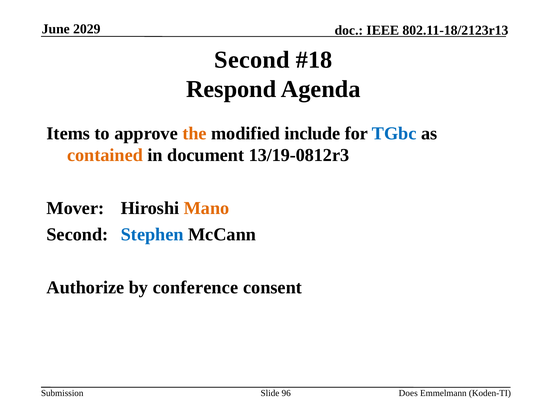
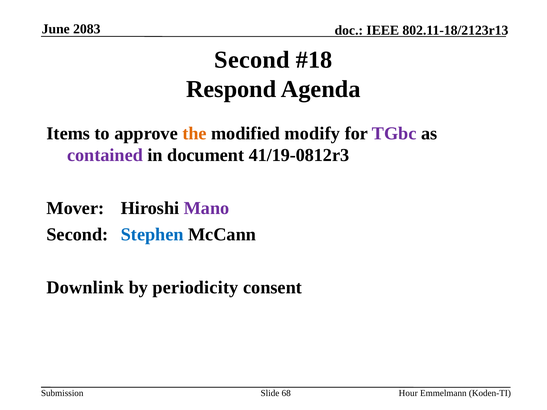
2029: 2029 -> 2083
include: include -> modify
TGbc colour: blue -> purple
contained colour: orange -> purple
13/19-0812r3: 13/19-0812r3 -> 41/19-0812r3
Mano colour: orange -> purple
Authorize: Authorize -> Downlink
conference: conference -> periodicity
96: 96 -> 68
Does: Does -> Hour
